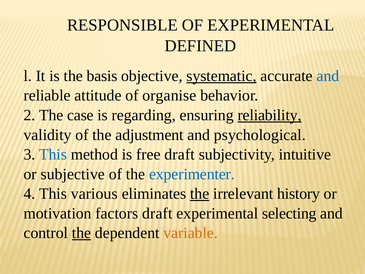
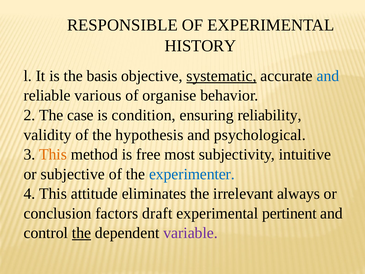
DEFINED: DEFINED -> HISTORY
attitude: attitude -> various
regarding: regarding -> condition
reliability underline: present -> none
adjustment: adjustment -> hypothesis
This at (53, 154) colour: blue -> orange
free draft: draft -> most
various: various -> attitude
the at (200, 194) underline: present -> none
history: history -> always
motivation: motivation -> conclusion
selecting: selecting -> pertinent
variable colour: orange -> purple
